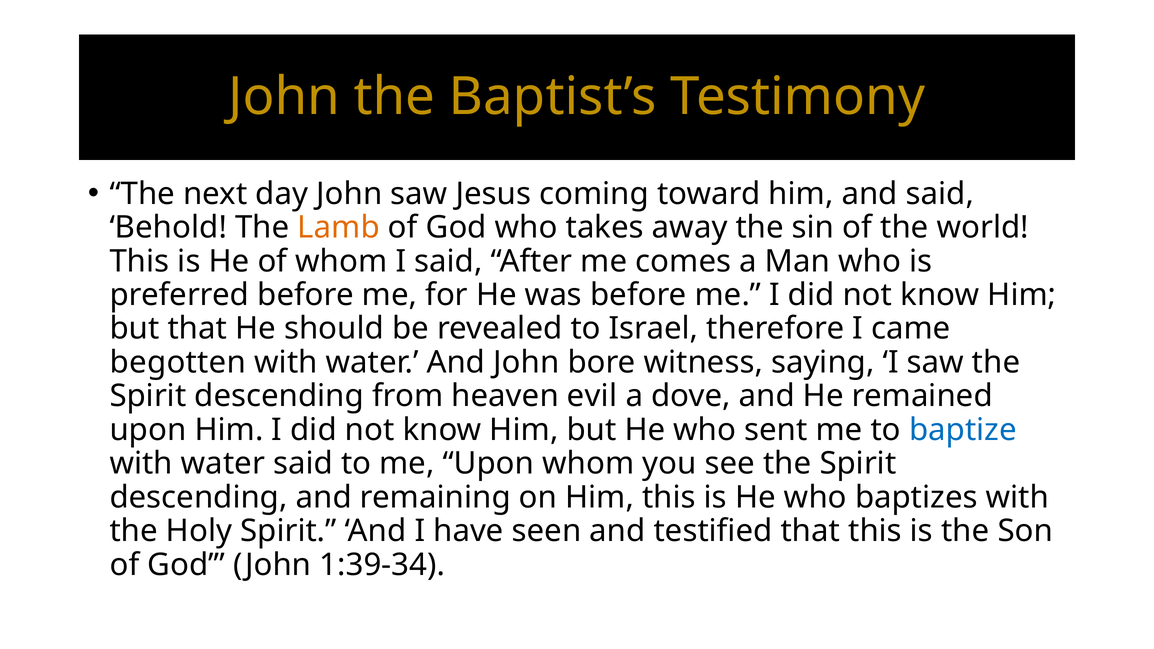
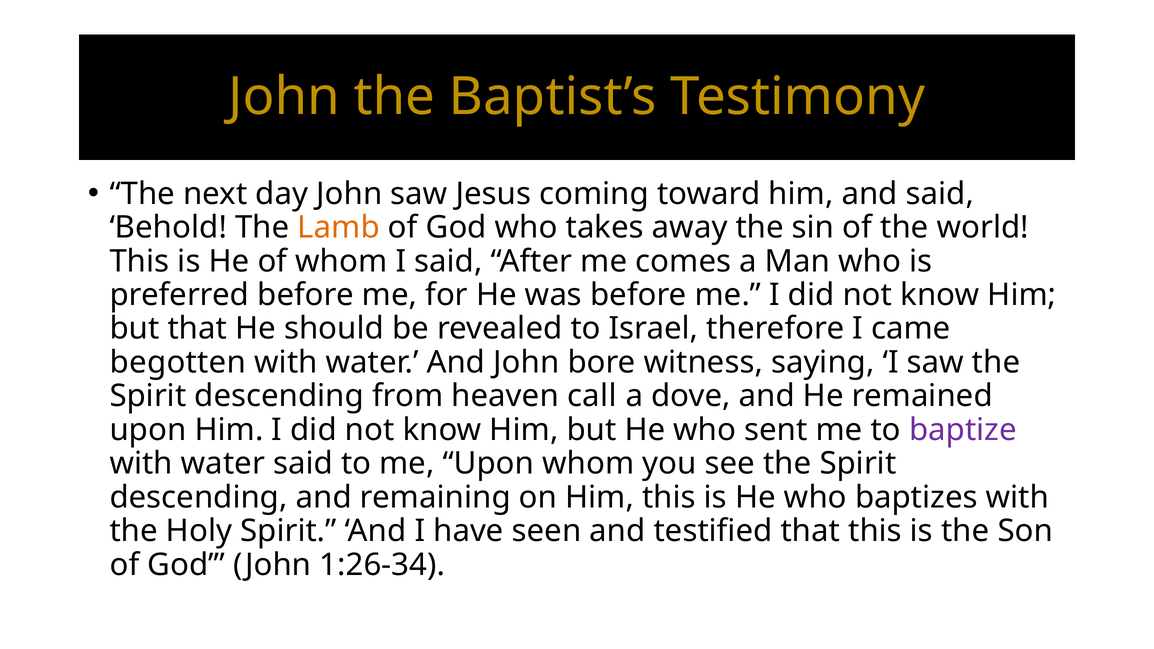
evil: evil -> call
baptize colour: blue -> purple
1:39-34: 1:39-34 -> 1:26-34
